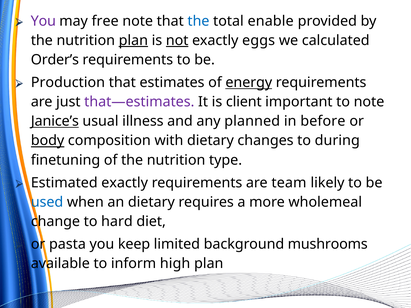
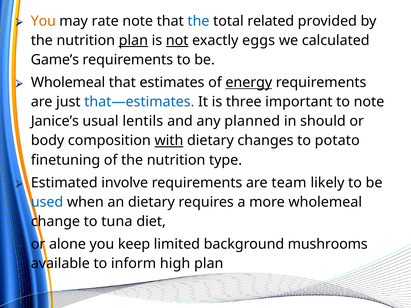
You at (43, 21) colour: purple -> orange
free: free -> rate
enable: enable -> related
Order’s: Order’s -> Game’s
Production at (68, 83): Production -> Wholemeal
that—estimates colour: purple -> blue
client: client -> three
Janice’s underline: present -> none
illness: illness -> lentils
before: before -> should
body underline: present -> none
with underline: none -> present
during: during -> potato
Estimated exactly: exactly -> involve
hard: hard -> tuna
pasta: pasta -> alone
